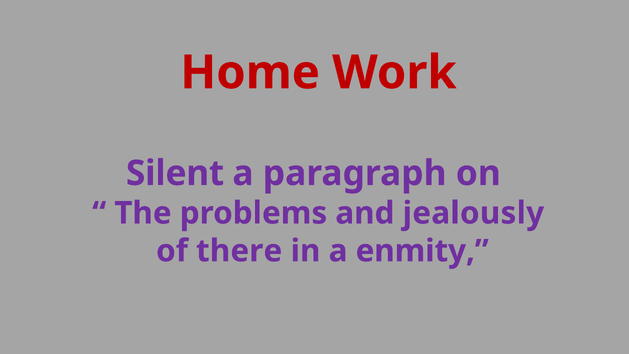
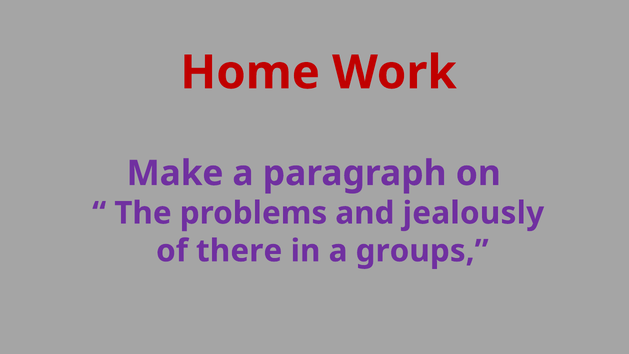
Silent: Silent -> Make
enmity: enmity -> groups
